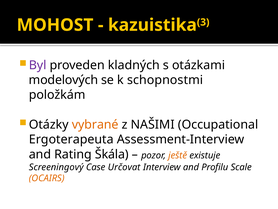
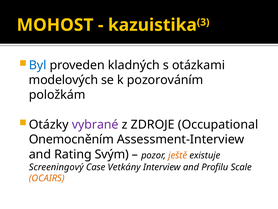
Byl colour: purple -> blue
schopnostmi: schopnostmi -> pozorováním
vybrané colour: orange -> purple
NAŠIMI: NAŠIMI -> ZDROJE
Ergoterapeuta: Ergoterapeuta -> Onemocněním
Škála: Škála -> Svým
Určovat: Určovat -> Vetkány
